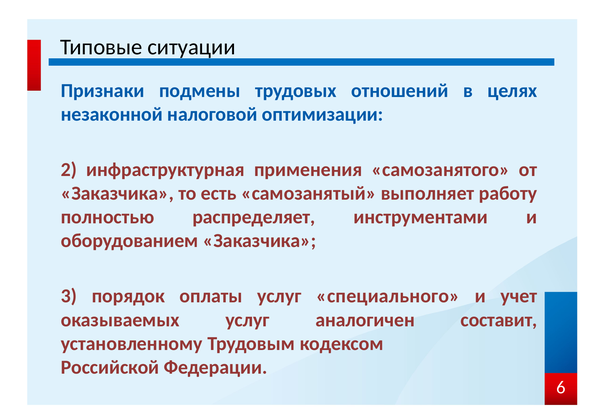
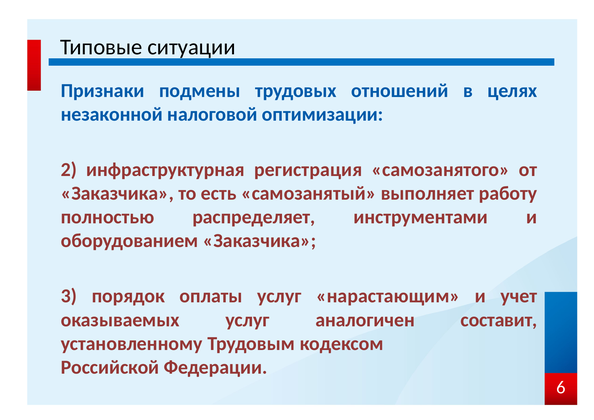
применения: применения -> регистрация
специального: специального -> нарастающим
